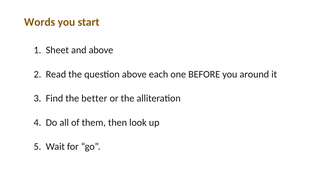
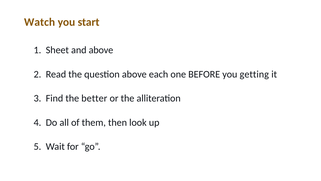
Words: Words -> Watch
around: around -> getting
